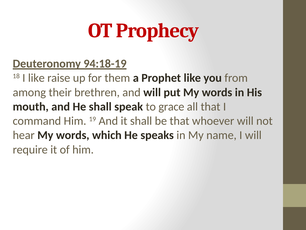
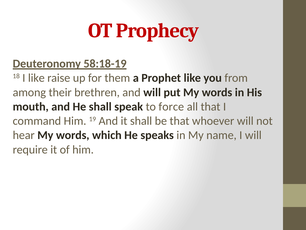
94:18-19: 94:18-19 -> 58:18-19
grace: grace -> force
